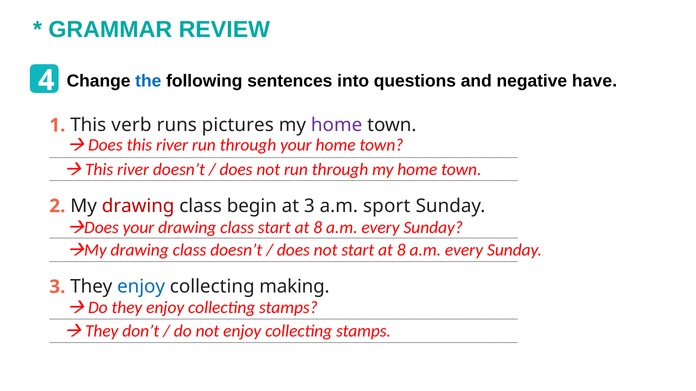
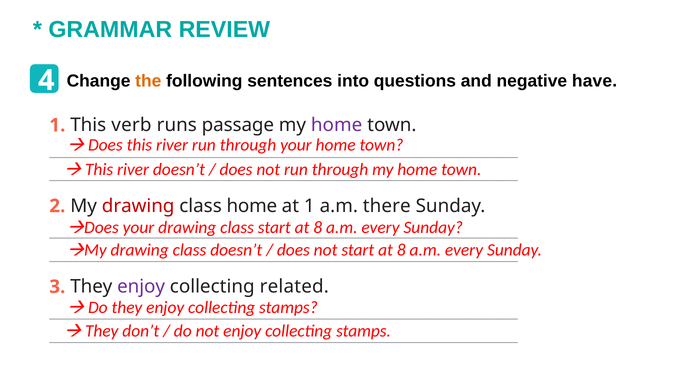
the colour: blue -> orange
pictures: pictures -> passage
class begin: begin -> home
at 3: 3 -> 1
sport: sport -> there
enjoy at (141, 287) colour: blue -> purple
making: making -> related
